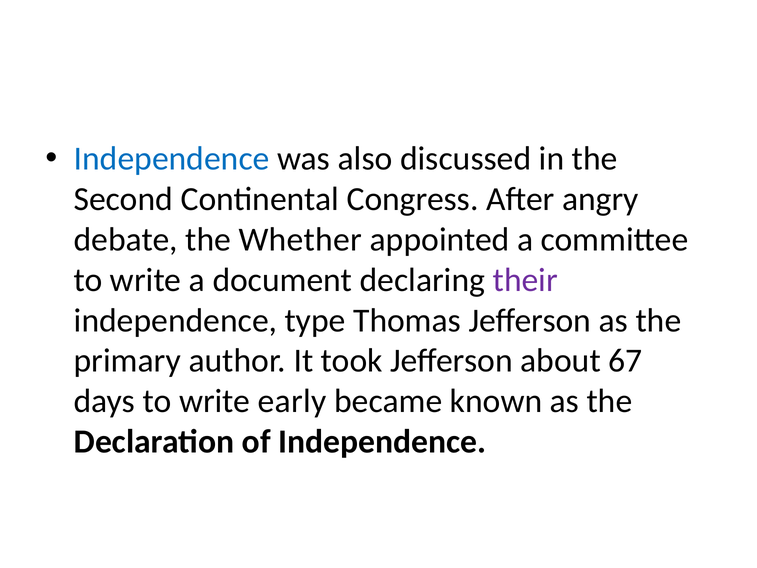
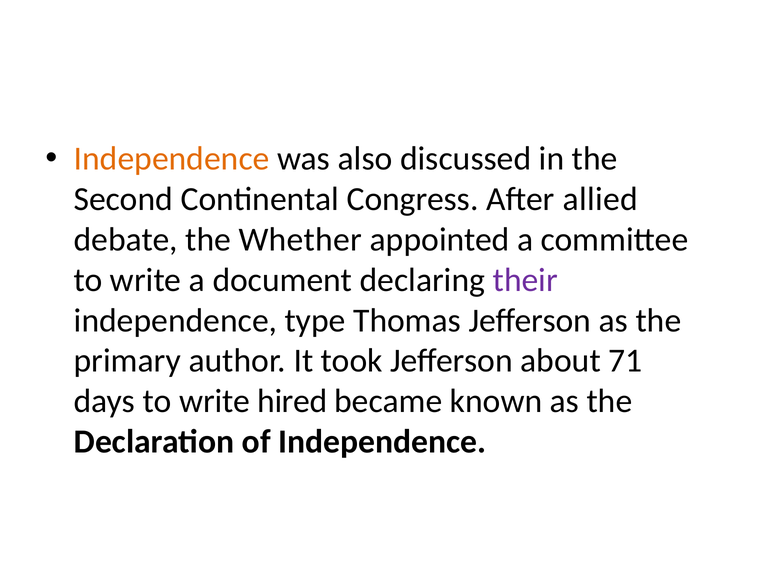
Independence at (172, 159) colour: blue -> orange
angry: angry -> allied
67: 67 -> 71
early: early -> hired
